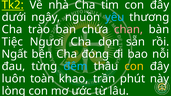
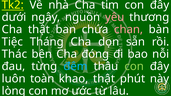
yêu colour: light blue -> pink
Cha trào: trào -> thật
Ngươi: Ngươi -> Tháng
Ngất: Ngất -> Thác
con at (134, 66) colour: yellow -> light green
khao trần: trần -> thật
